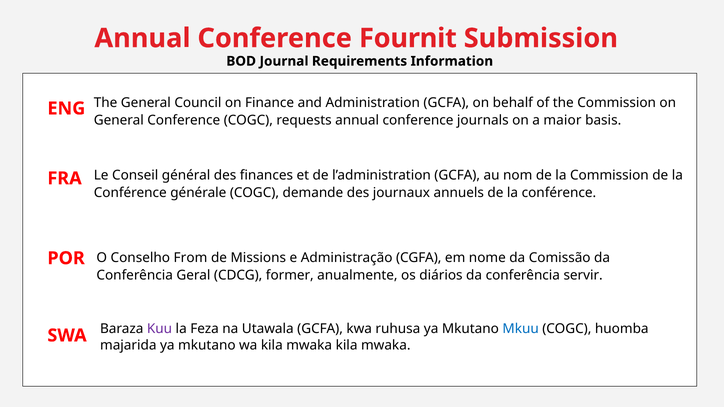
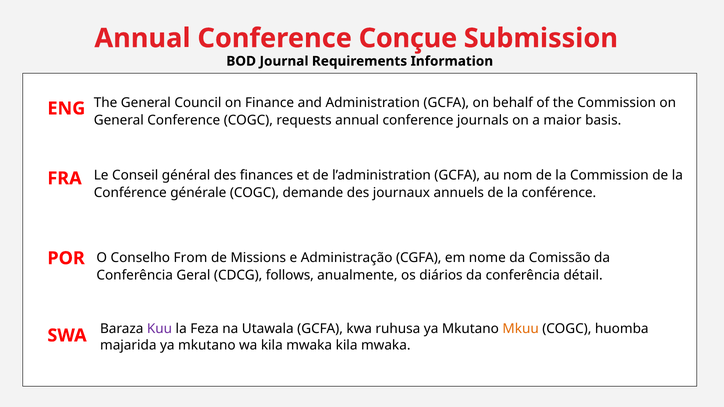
Fournit: Fournit -> Conçue
former: former -> follows
servir: servir -> détail
Mkuu colour: blue -> orange
